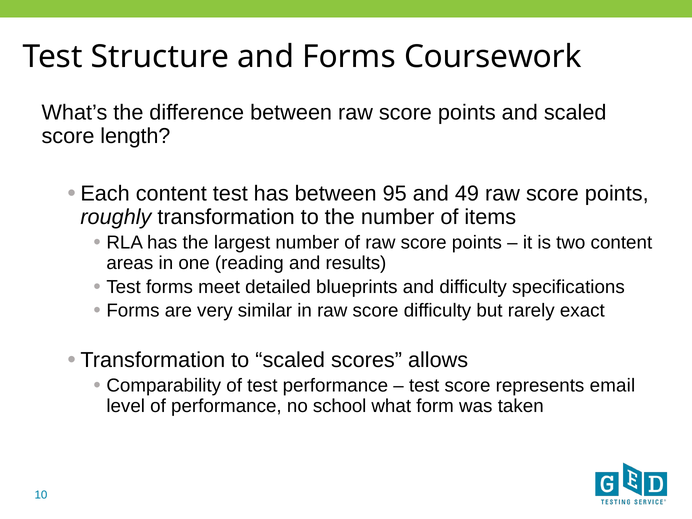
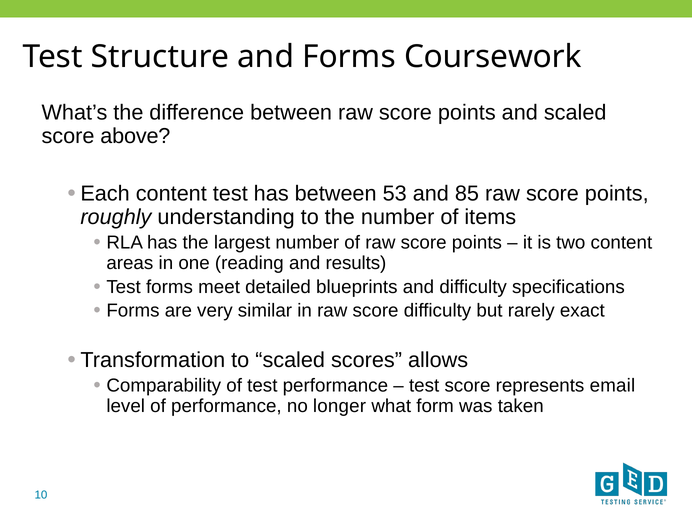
length: length -> above
95: 95 -> 53
49: 49 -> 85
roughly transformation: transformation -> understanding
school: school -> longer
